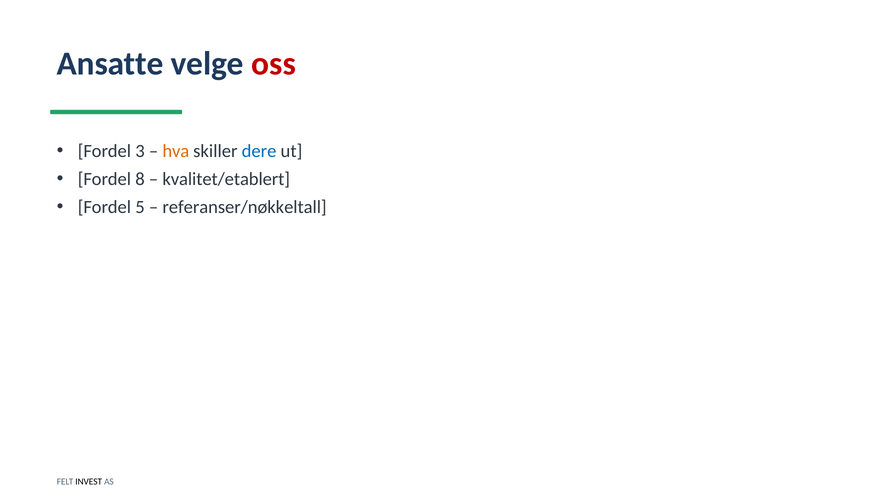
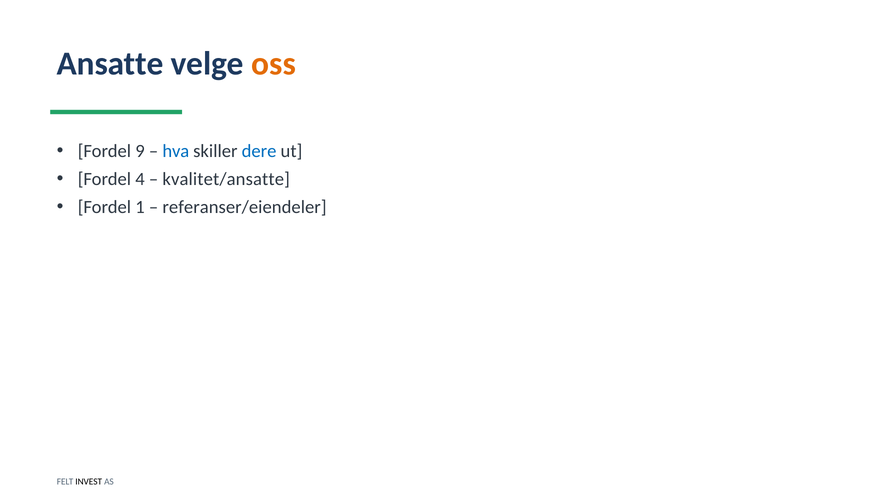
oss colour: red -> orange
3: 3 -> 9
hva colour: orange -> blue
8: 8 -> 4
kvalitet/etablert: kvalitet/etablert -> kvalitet/ansatte
5: 5 -> 1
referanser/nøkkeltall: referanser/nøkkeltall -> referanser/eiendeler
